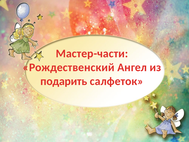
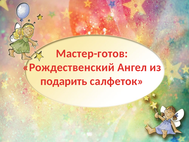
Мастер-части: Мастер-части -> Мастер-готов
